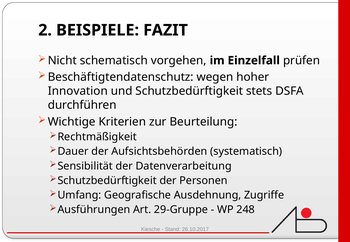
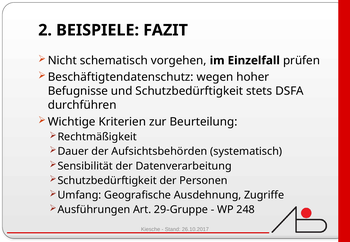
Innovation: Innovation -> Befugnisse
